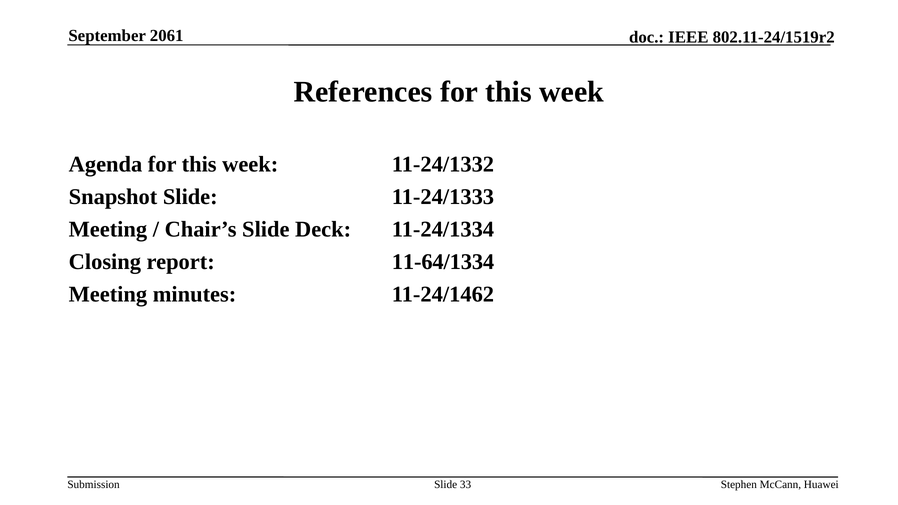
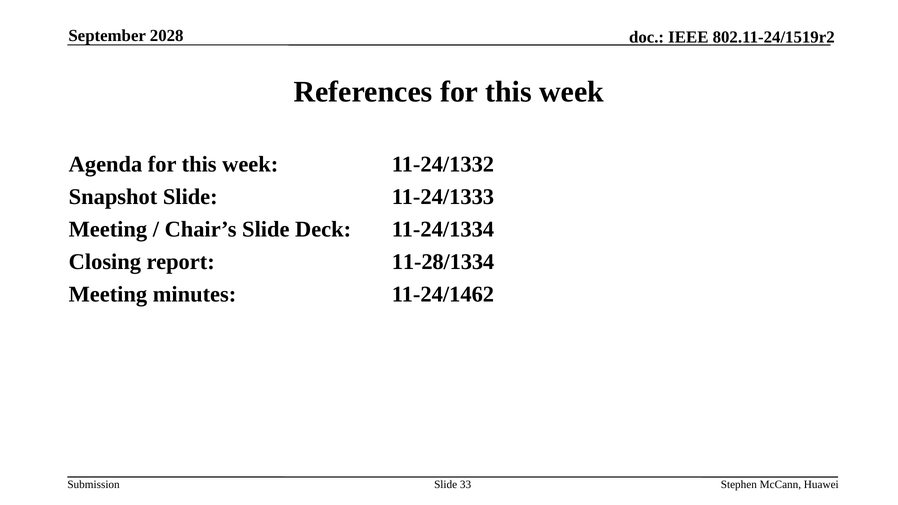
2061: 2061 -> 2028
11-64/1334: 11-64/1334 -> 11-28/1334
